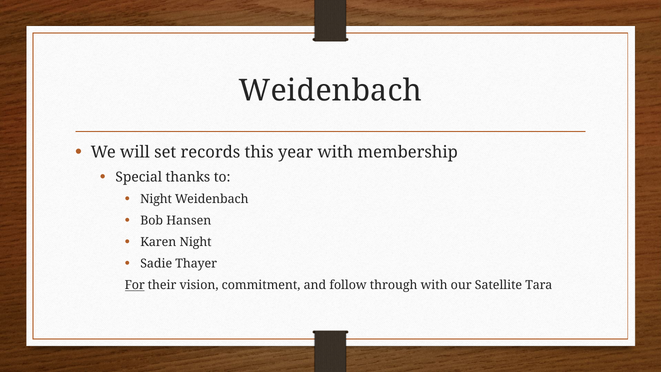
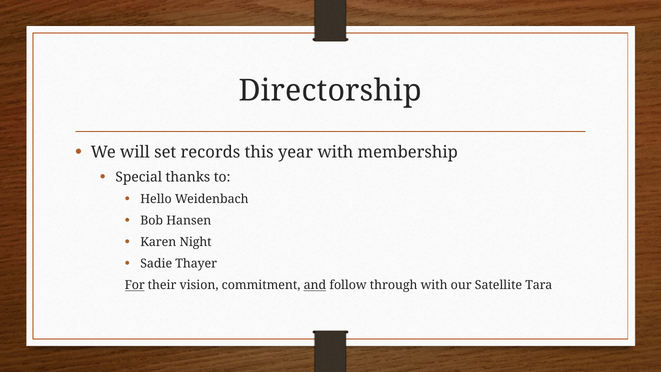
Weidenbach at (330, 91): Weidenbach -> Directorship
Night at (156, 199): Night -> Hello
and underline: none -> present
